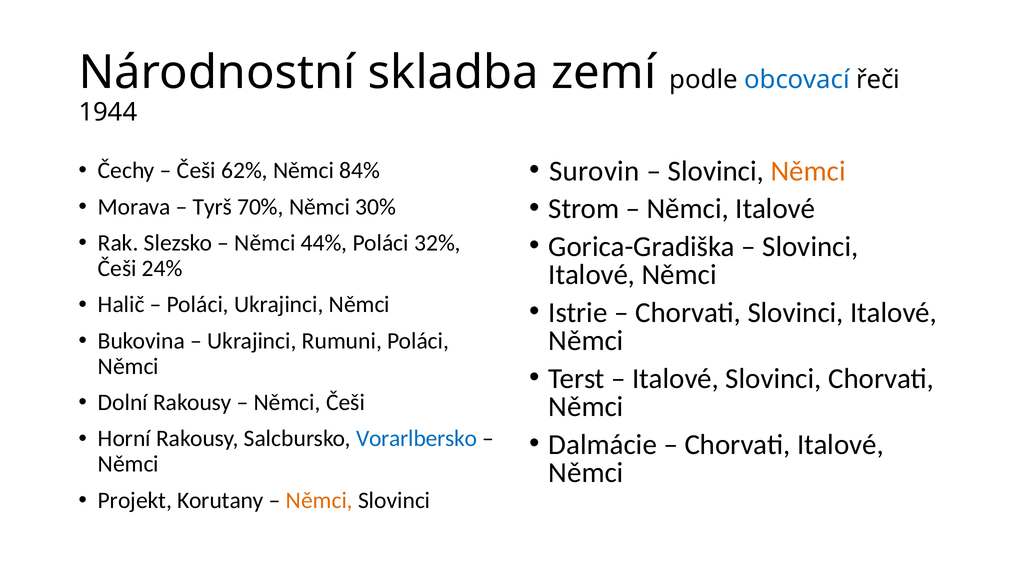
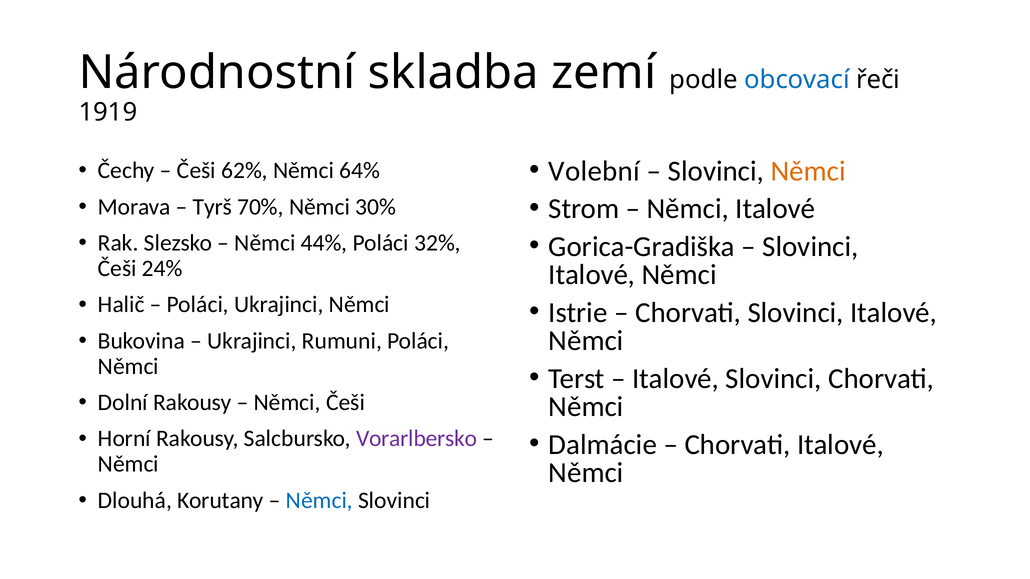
1944: 1944 -> 1919
Surovin: Surovin -> Volební
84%: 84% -> 64%
Vorarlbersko colour: blue -> purple
Projekt: Projekt -> Dlouhá
Němci at (319, 501) colour: orange -> blue
